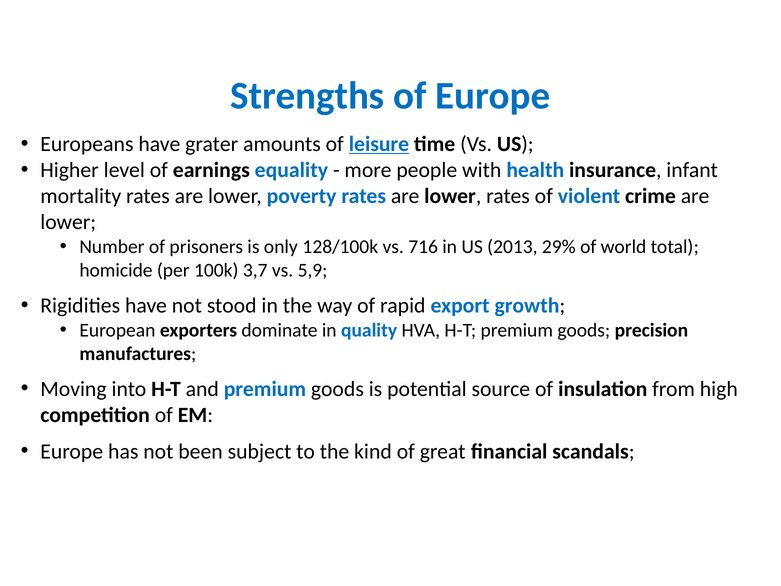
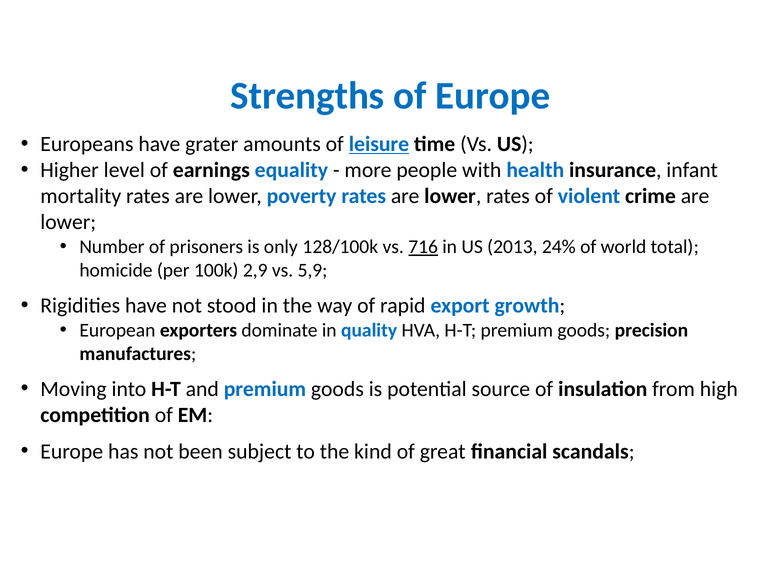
716 underline: none -> present
29%: 29% -> 24%
3,7: 3,7 -> 2,9
